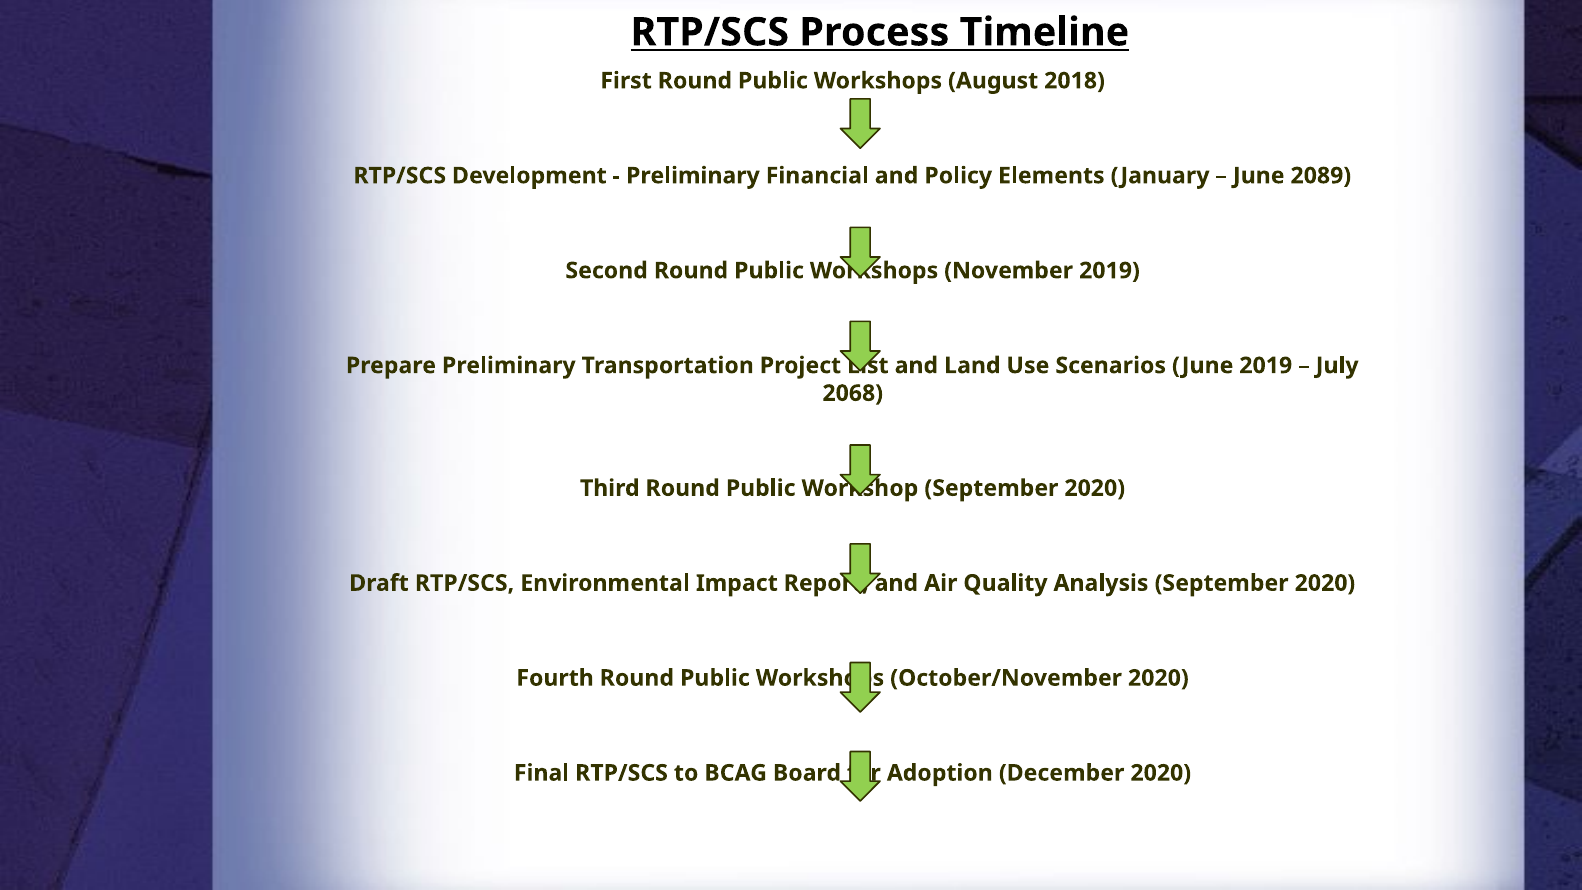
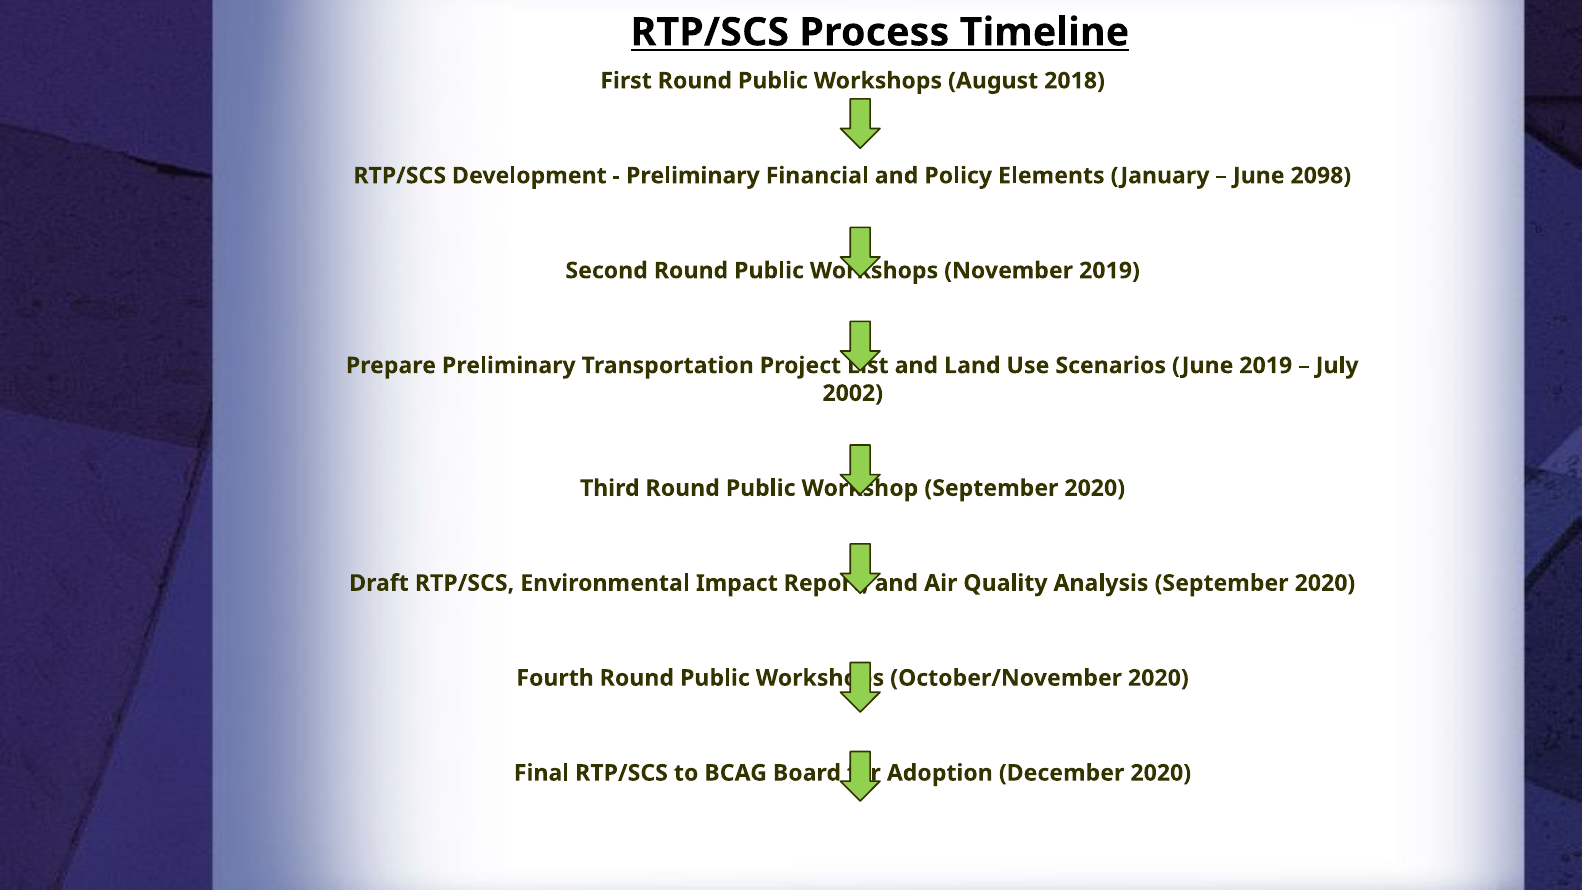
2089: 2089 -> 2098
2068: 2068 -> 2002
